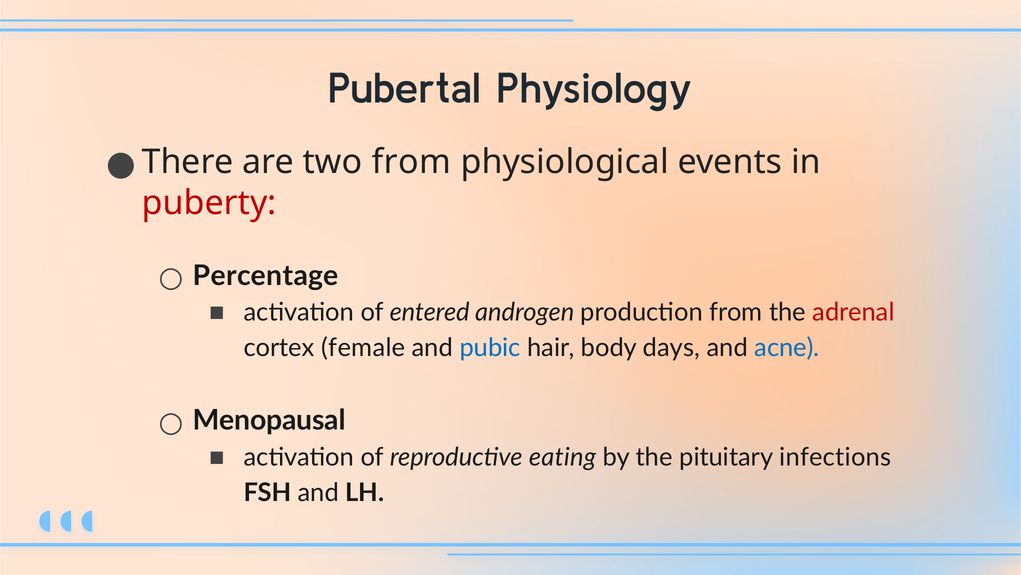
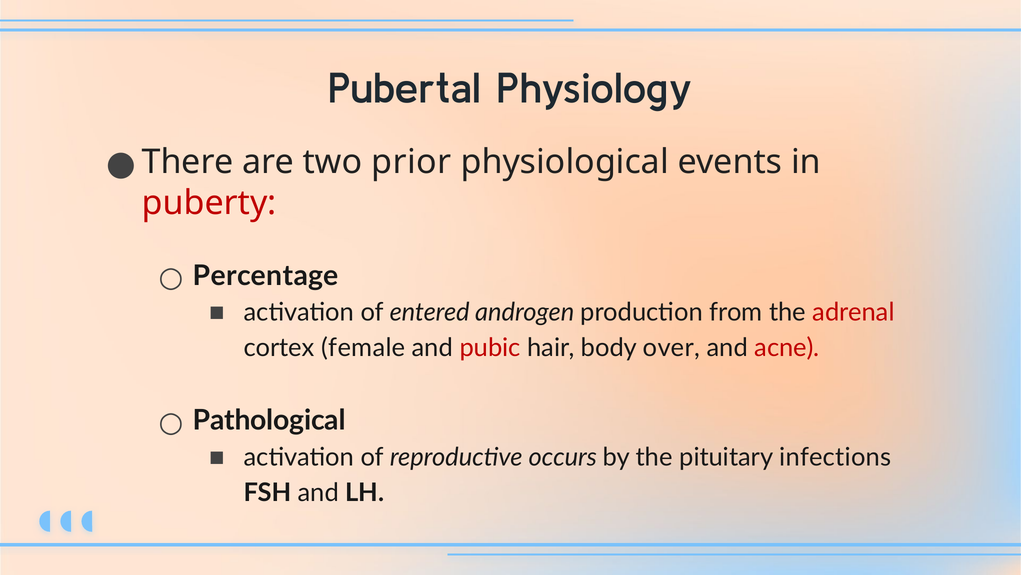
two from: from -> prior
pubic colour: blue -> red
days: days -> over
acne colour: blue -> red
Menopausal: Menopausal -> Pathological
eating: eating -> occurs
